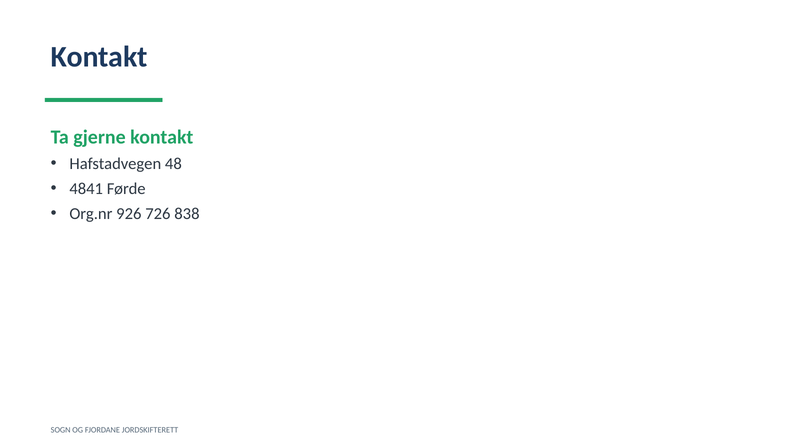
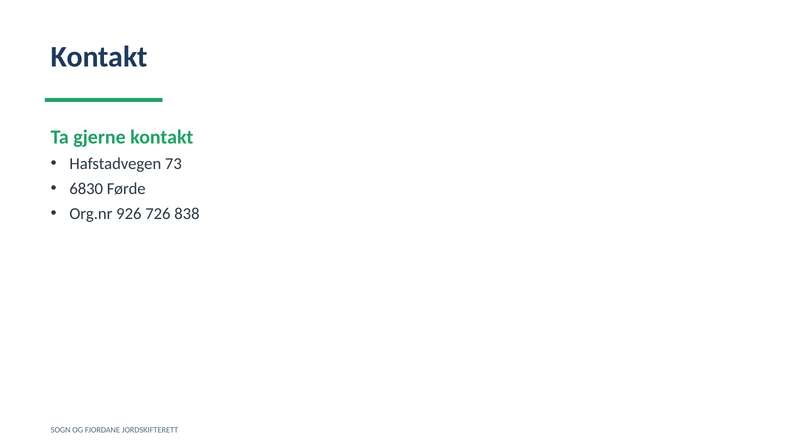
48: 48 -> 73
4841: 4841 -> 6830
